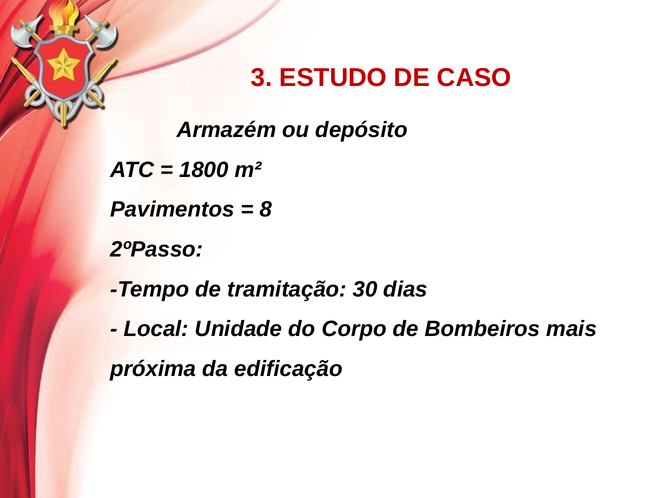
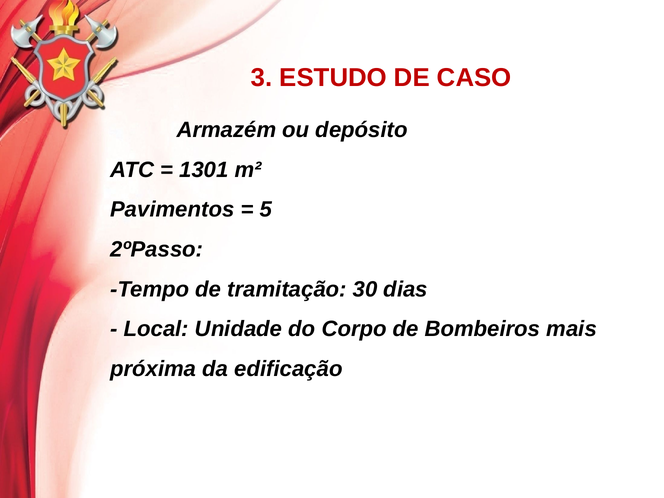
1800: 1800 -> 1301
8: 8 -> 5
